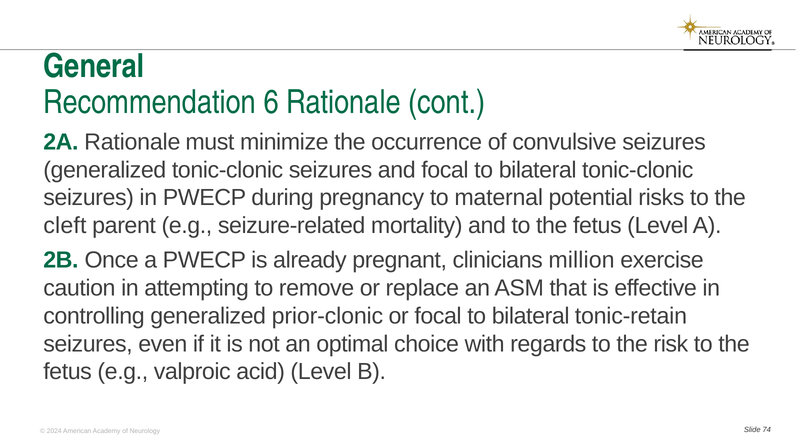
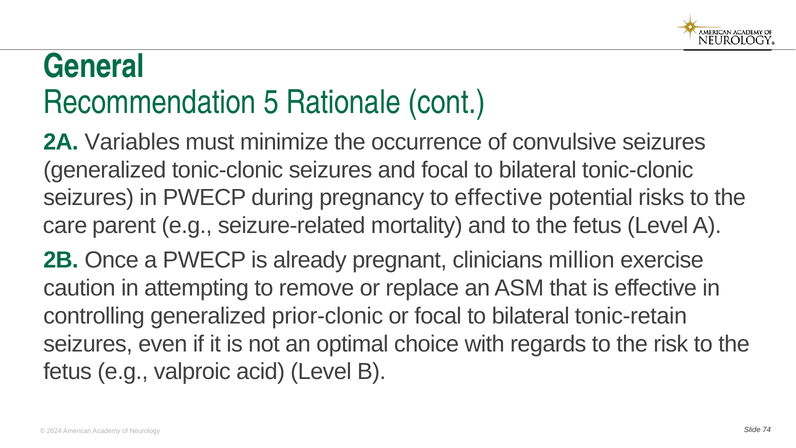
6: 6 -> 5
2A Rationale: Rationale -> Variables
to maternal: maternal -> effective
cleft: cleft -> care
